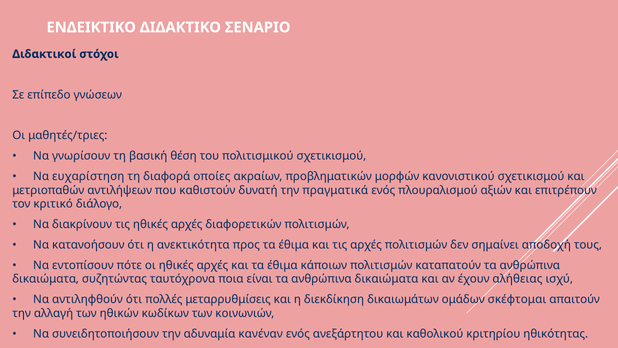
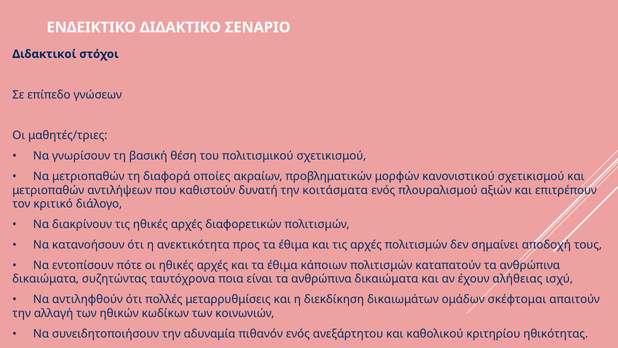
Να ευχαρίστηση: ευχαρίστηση -> μετριοπαθών
πραγματικά: πραγματικά -> κοιτάσματα
κανέναν: κανέναν -> πιθανόν
